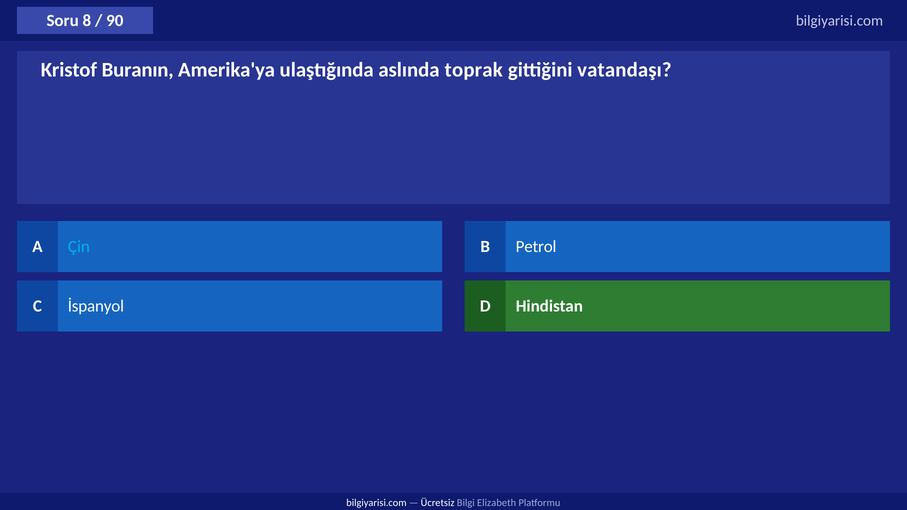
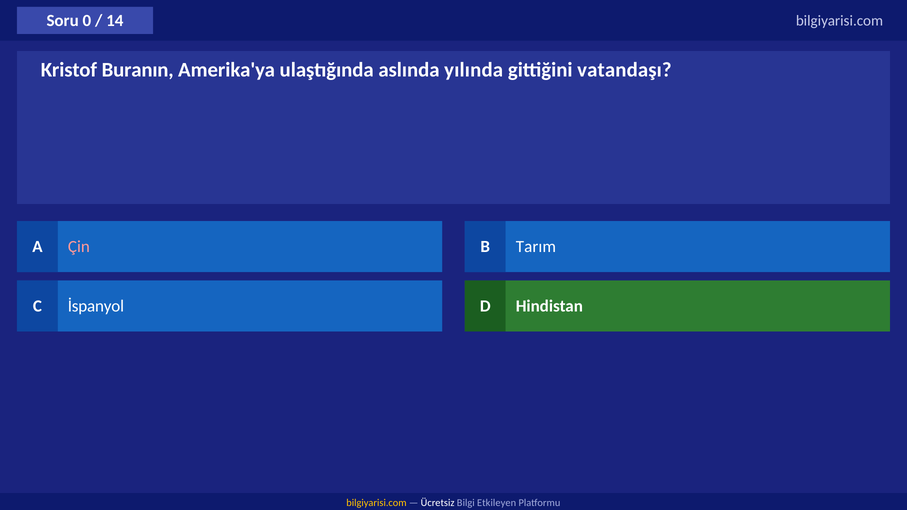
8: 8 -> 0
90: 90 -> 14
toprak: toprak -> yılında
Çin colour: light blue -> pink
Petrol: Petrol -> Tarım
bilgiyarisi.com at (376, 503) colour: white -> yellow
Elizabeth: Elizabeth -> Etkileyen
